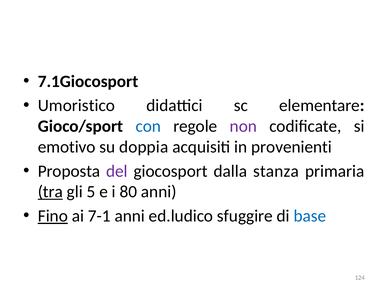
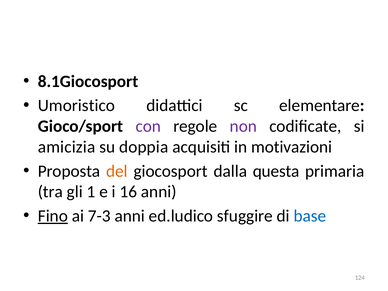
7.1Giocosport: 7.1Giocosport -> 8.1Giocosport
con colour: blue -> purple
emotivo: emotivo -> amicizia
provenienti: provenienti -> motivazioni
del colour: purple -> orange
stanza: stanza -> questa
tra underline: present -> none
5: 5 -> 1
80: 80 -> 16
7-1: 7-1 -> 7-3
